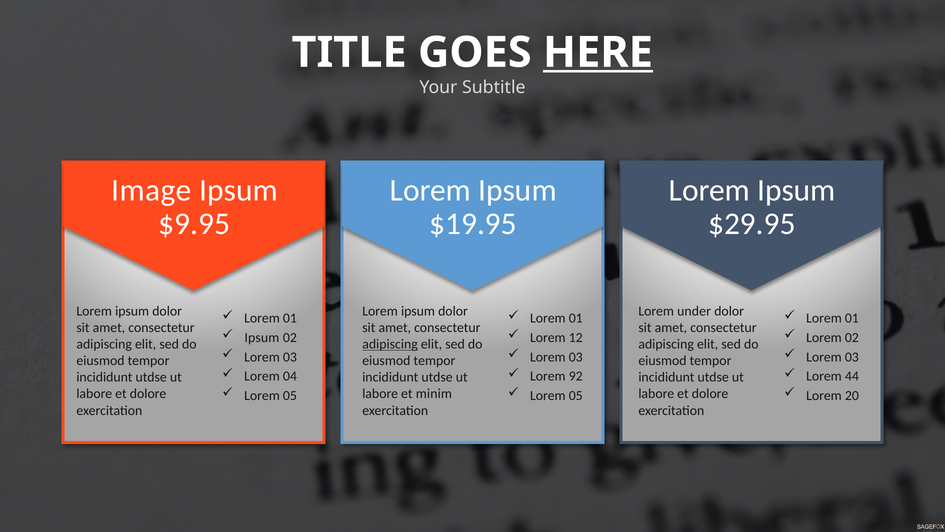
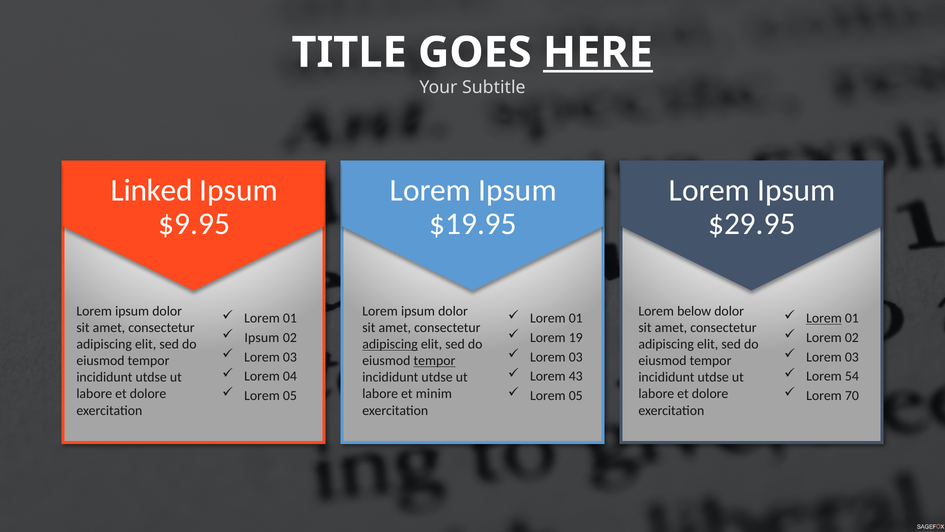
Image: Image -> Linked
under: under -> below
Lorem at (824, 318) underline: none -> present
12: 12 -> 19
tempor at (434, 361) underline: none -> present
92: 92 -> 43
44: 44 -> 54
20: 20 -> 70
